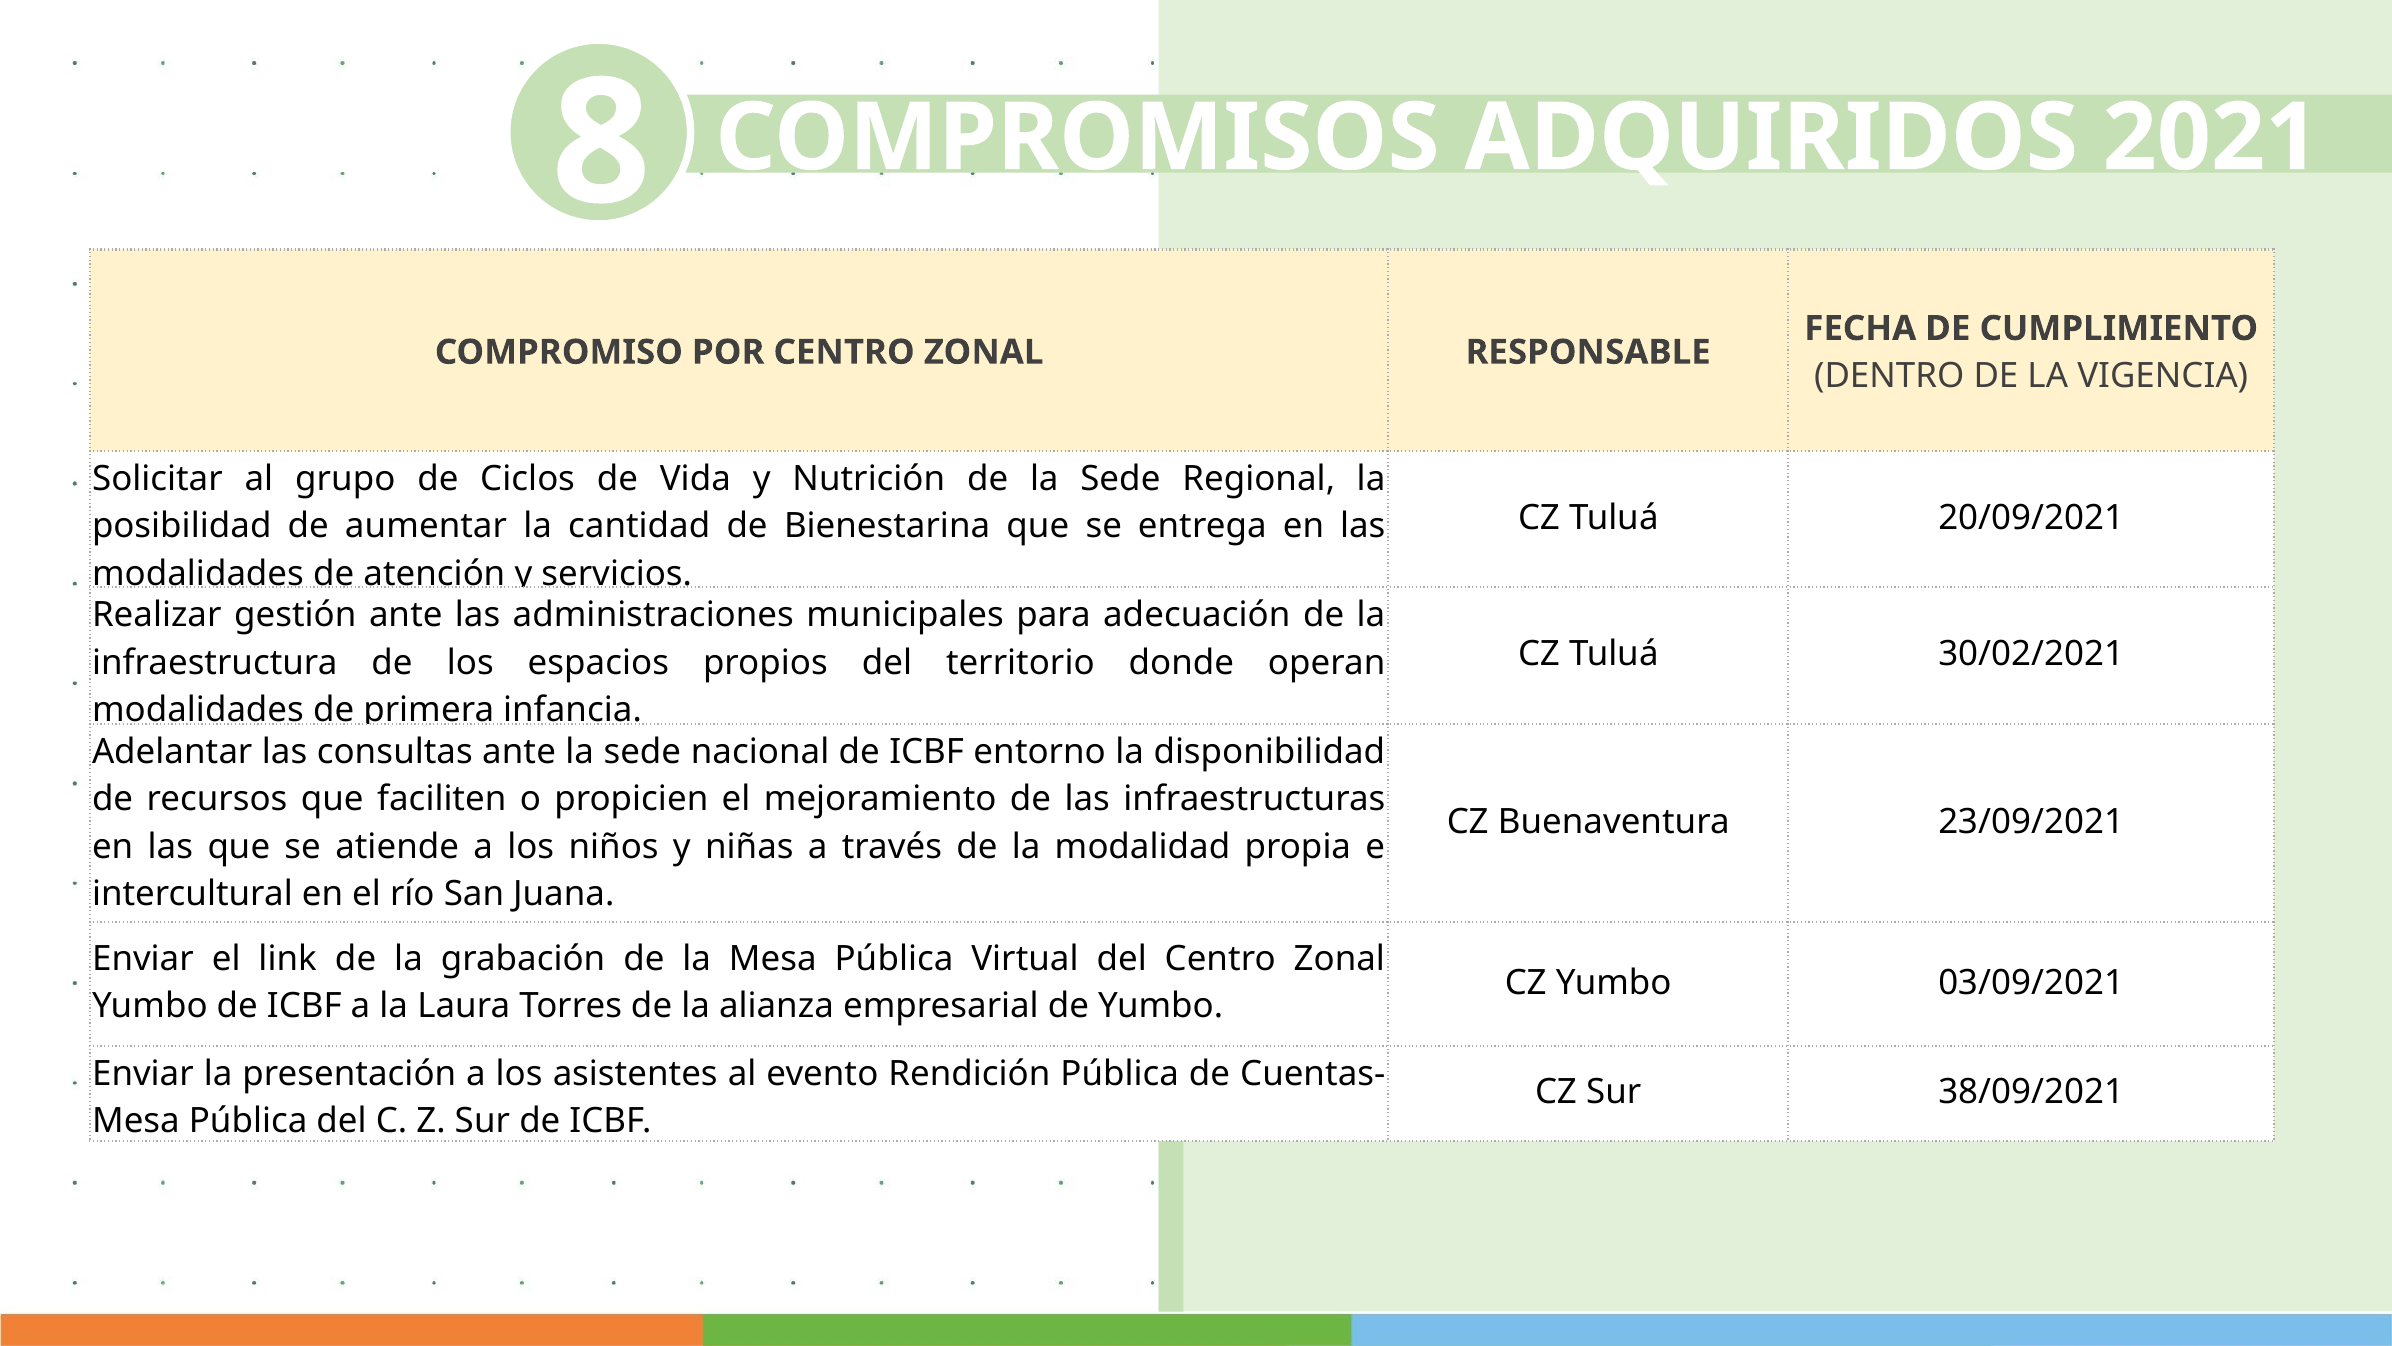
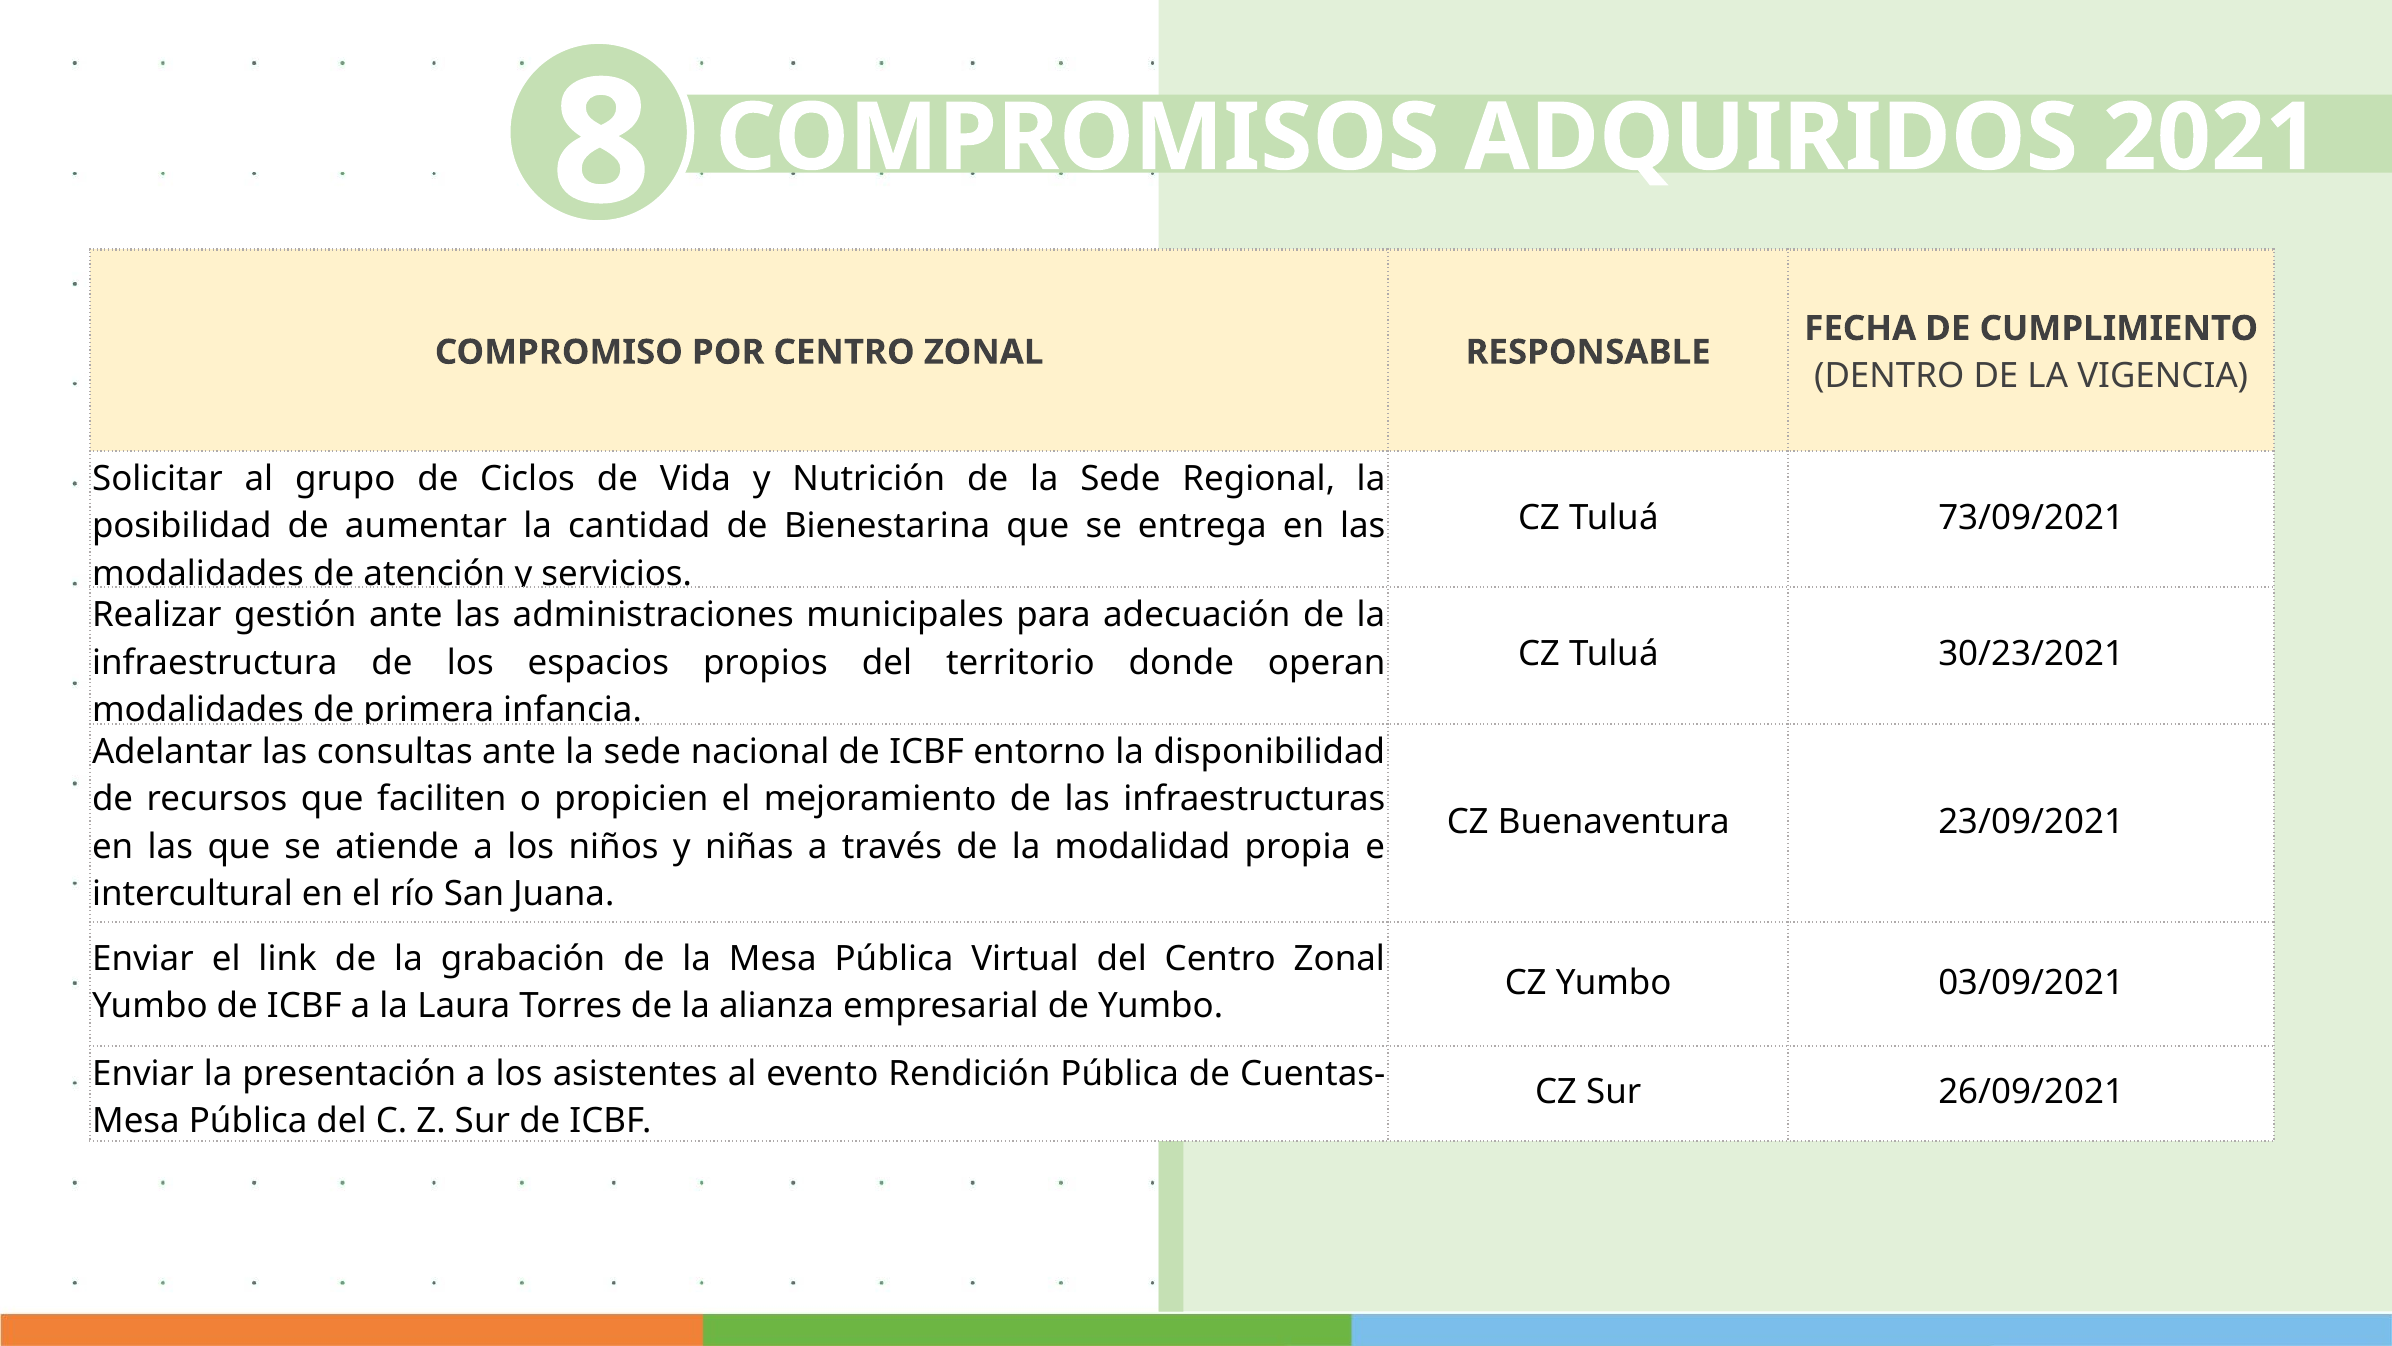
20/09/2021: 20/09/2021 -> 73/09/2021
30/02/2021: 30/02/2021 -> 30/23/2021
38/09/2021: 38/09/2021 -> 26/09/2021
